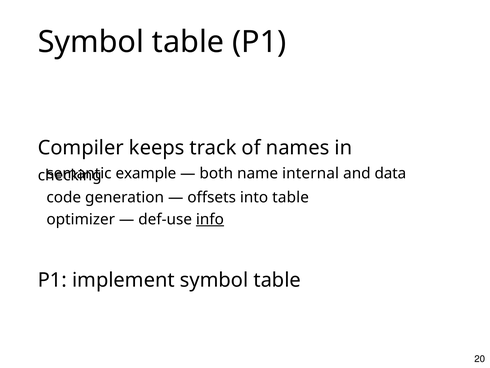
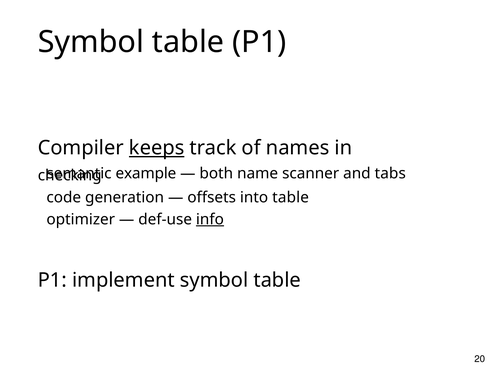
keeps underline: none -> present
internal: internal -> scanner
data: data -> tabs
